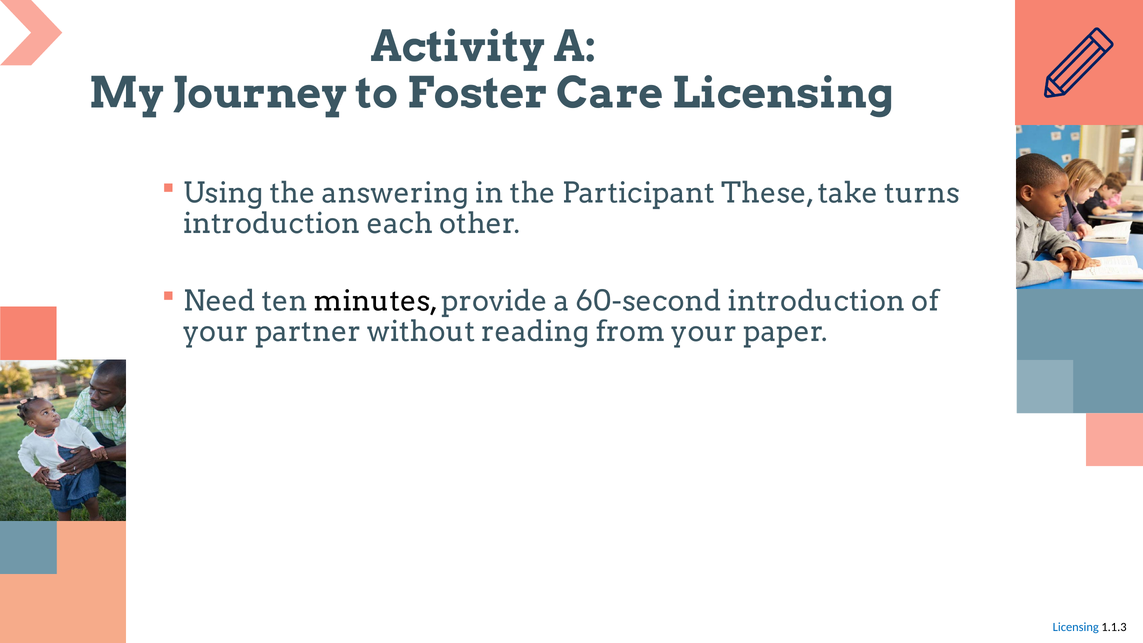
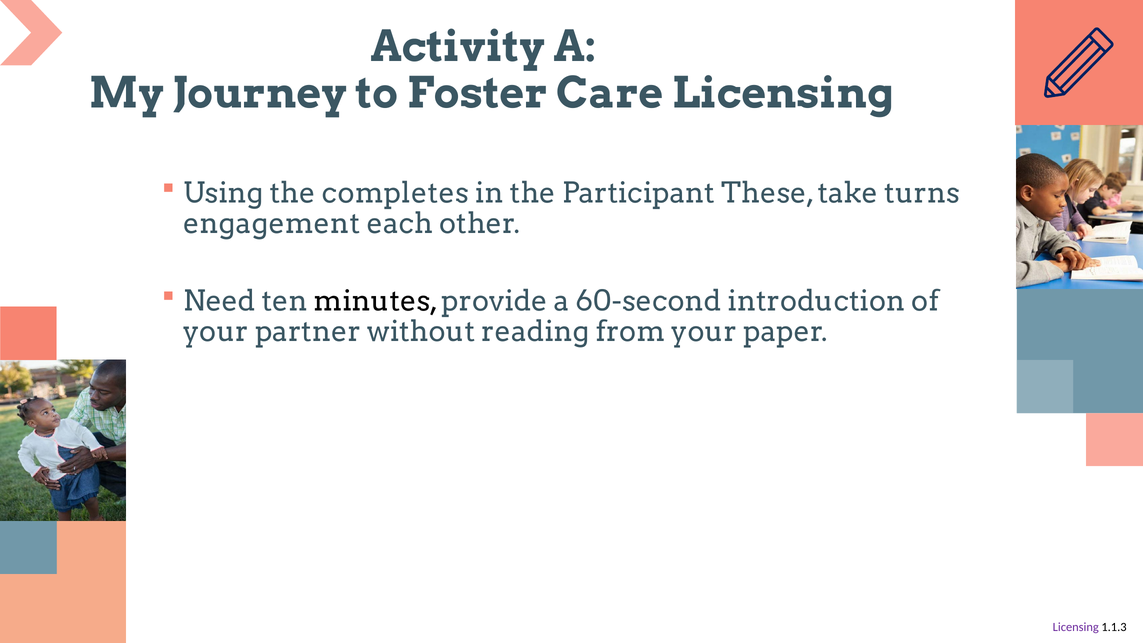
answering: answering -> completes
introduction at (272, 224): introduction -> engagement
Licensing at (1076, 627) colour: blue -> purple
